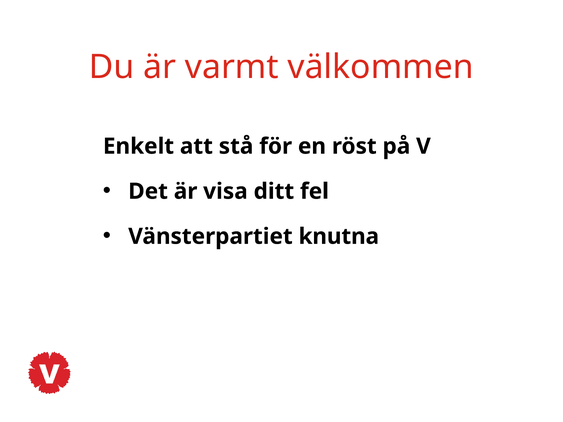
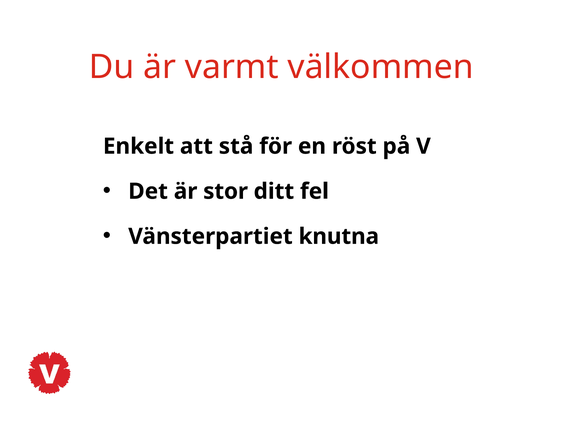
visa: visa -> stor
